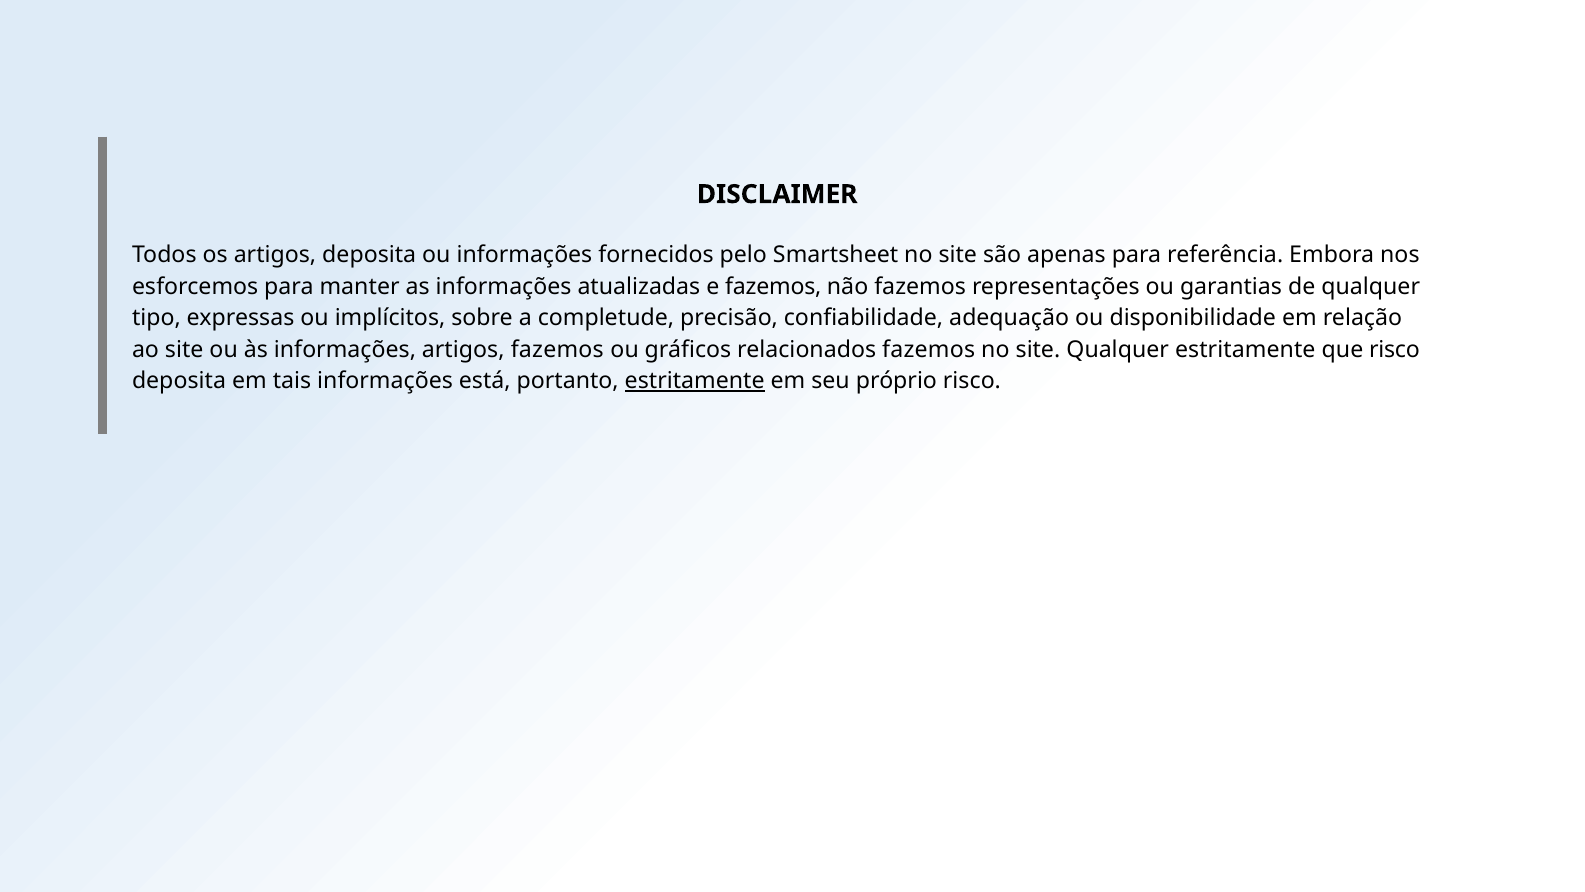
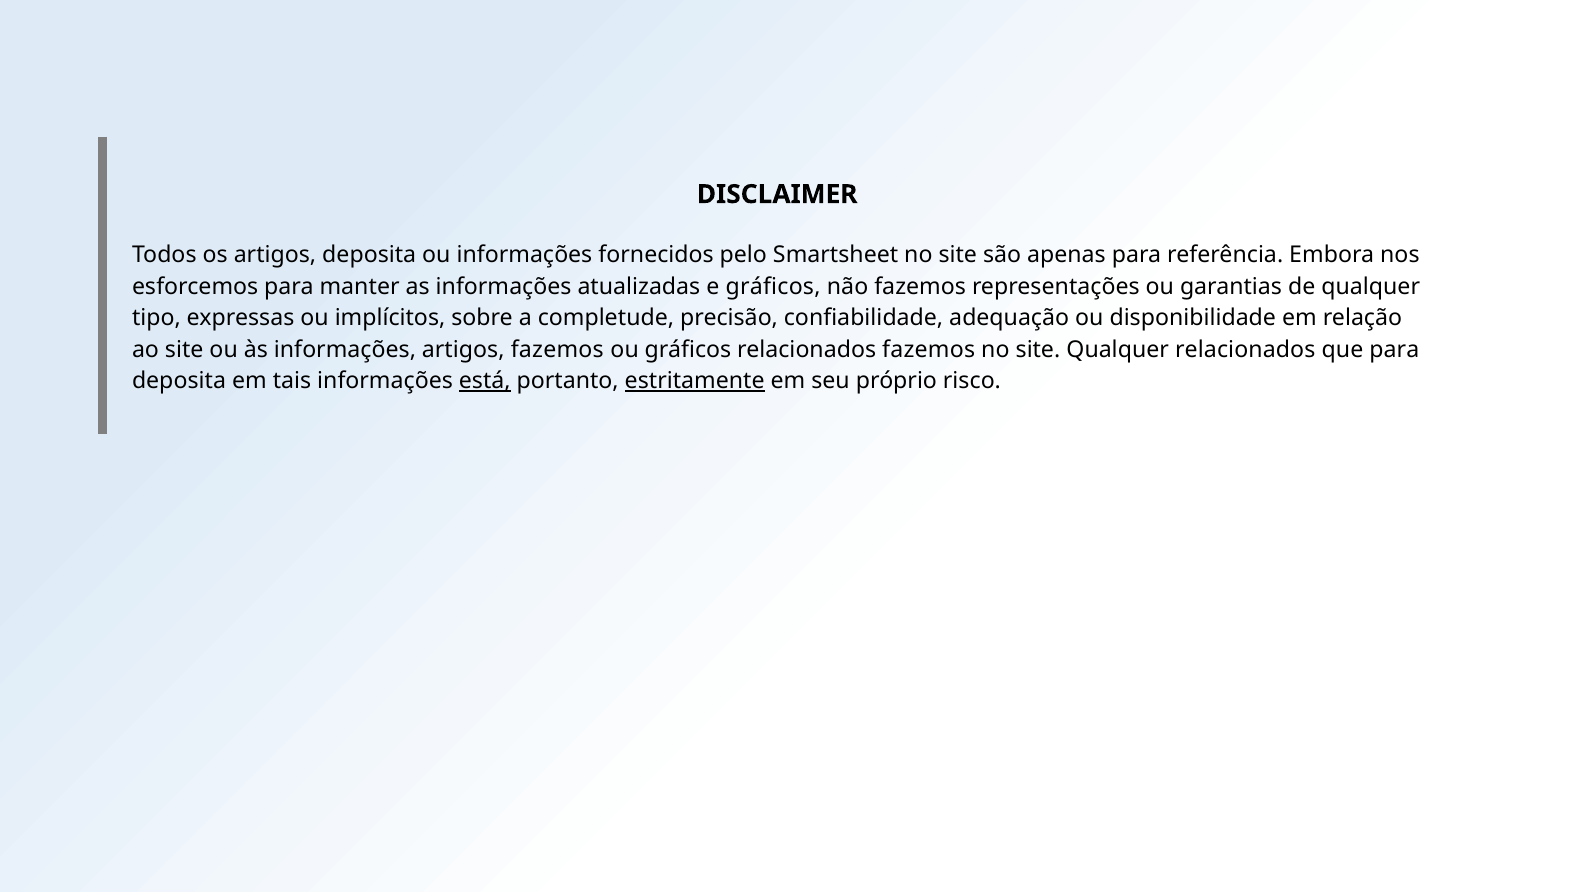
e fazemos: fazemos -> gráficos
Qualquer estritamente: estritamente -> relacionados
que risco: risco -> para
está underline: none -> present
